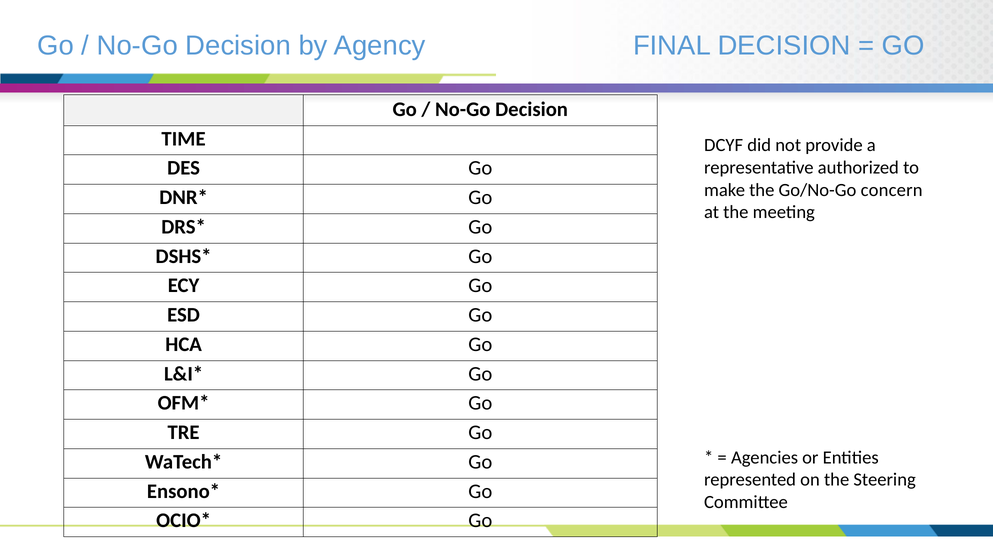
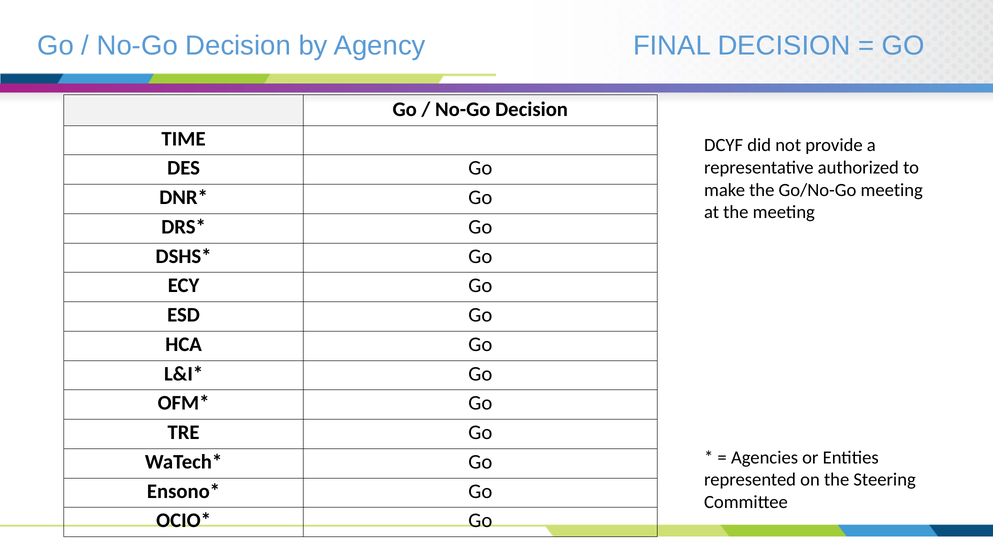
Go/No-Go concern: concern -> meeting
